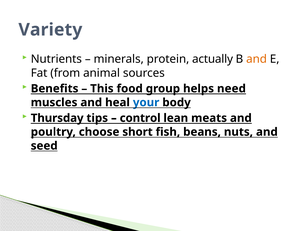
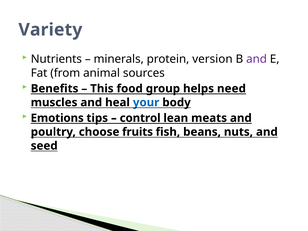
actually: actually -> version
and at (257, 59) colour: orange -> purple
Thursday: Thursday -> Emotions
short: short -> fruits
